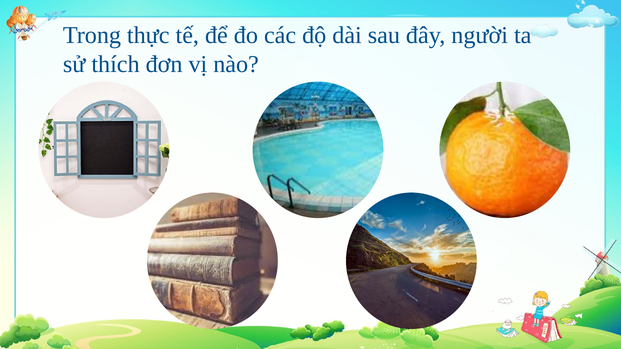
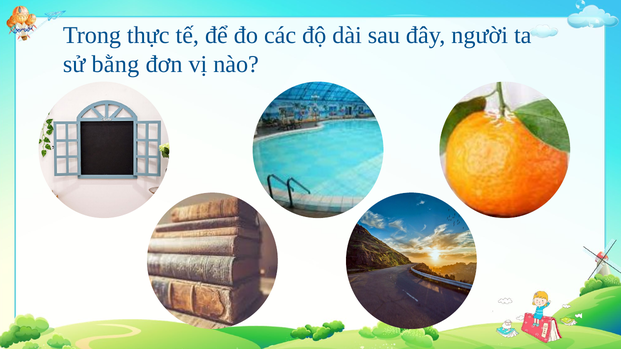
thích: thích -> bằng
